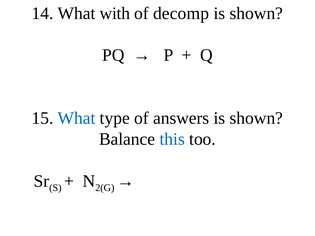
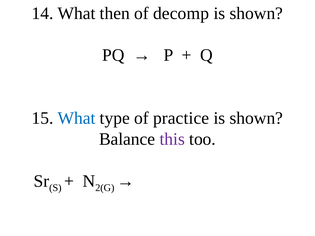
with: with -> then
answers: answers -> practice
this colour: blue -> purple
